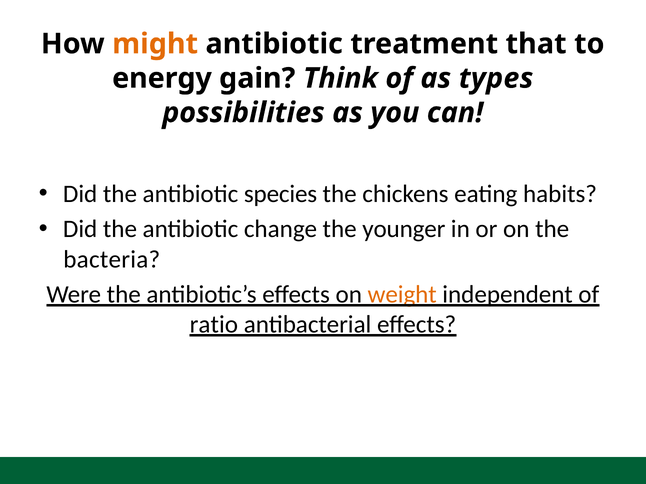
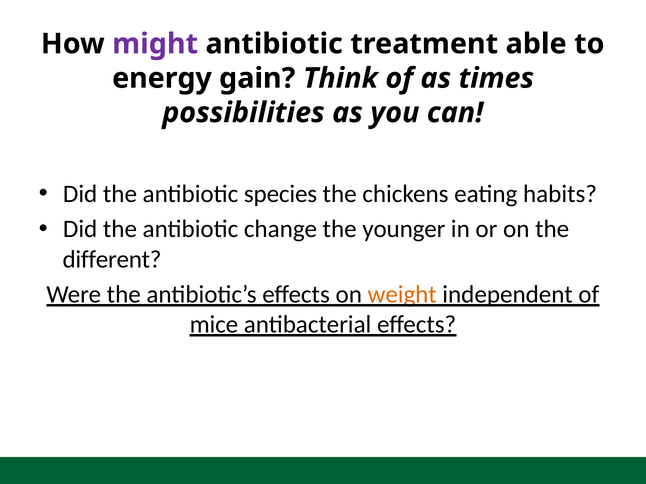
might colour: orange -> purple
that: that -> able
types: types -> times
bacteria: bacteria -> different
ratio: ratio -> mice
